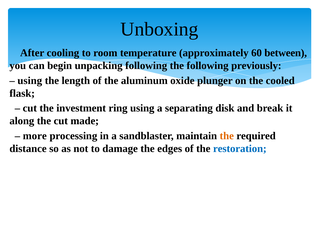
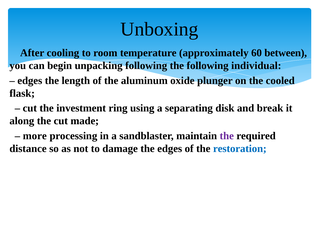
previously: previously -> individual
using at (30, 81): using -> edges
the at (227, 136) colour: orange -> purple
